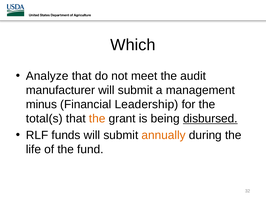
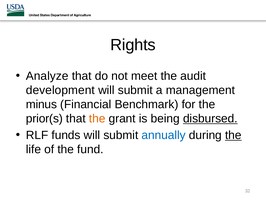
Which: Which -> Rights
manufacturer: manufacturer -> development
Leadership: Leadership -> Benchmark
total(s: total(s -> prior(s
annually colour: orange -> blue
the at (233, 135) underline: none -> present
